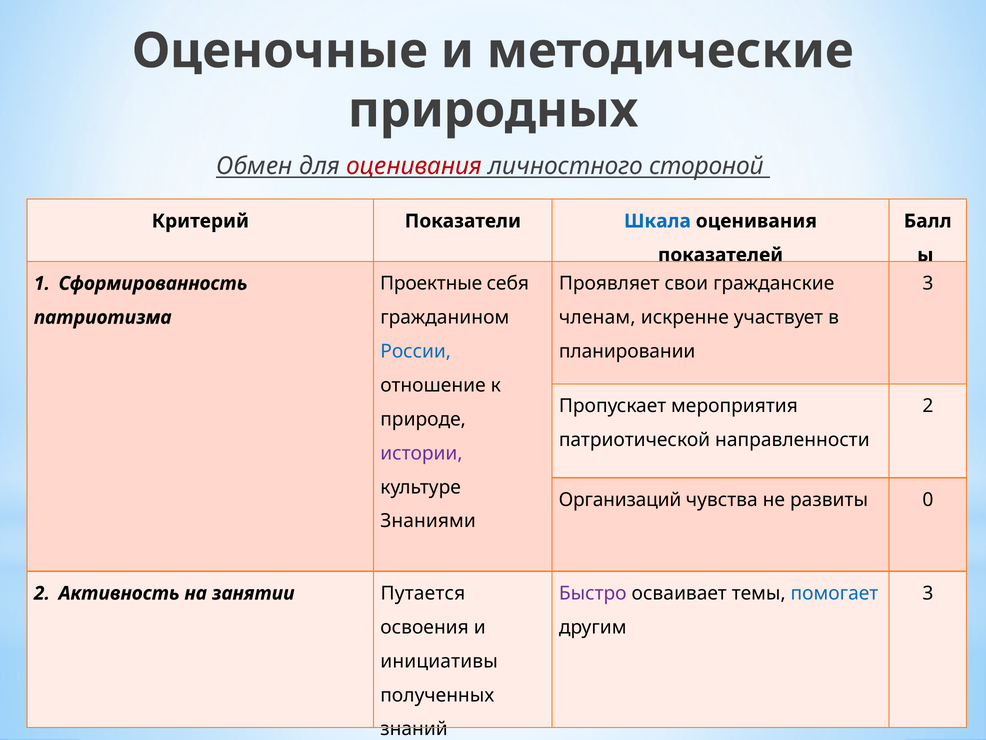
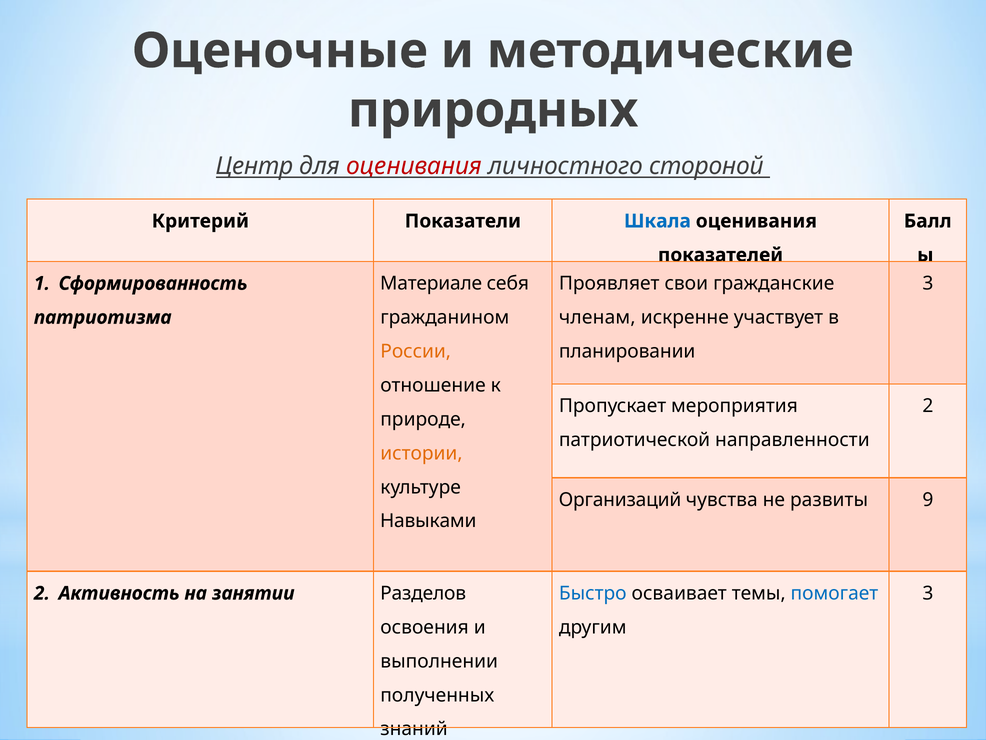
Обмен: Обмен -> Центр
Проектные: Проектные -> Материале
России colour: blue -> orange
истории colour: purple -> orange
0: 0 -> 9
Знаниями: Знаниями -> Навыками
Быстро colour: purple -> blue
Путается: Путается -> Разделов
инициативы: инициативы -> выполнении
